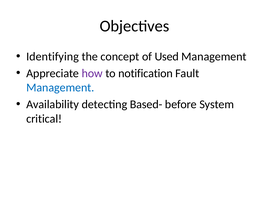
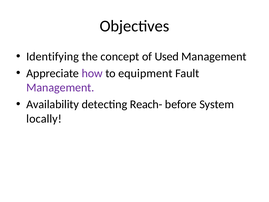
notification: notification -> equipment
Management at (60, 88) colour: blue -> purple
Based-: Based- -> Reach-
critical: critical -> locally
